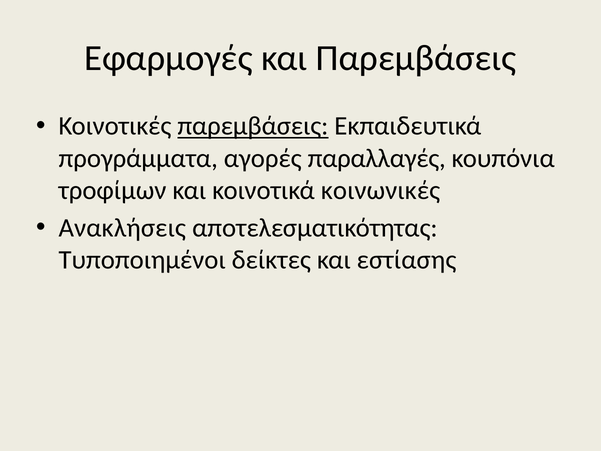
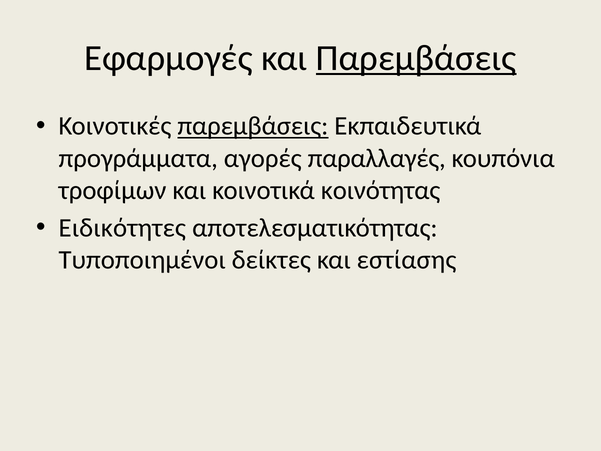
Παρεμβάσεις at (416, 58) underline: none -> present
κοινωνικές: κοινωνικές -> κοινότητας
Ανακλήσεις: Ανακλήσεις -> Ειδικότητες
